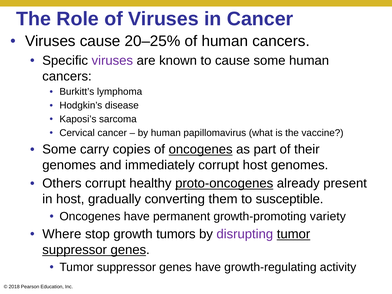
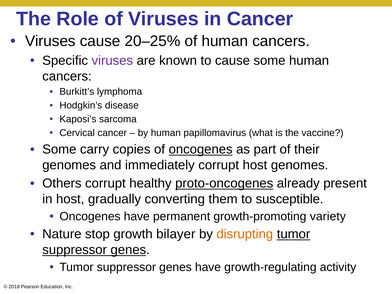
Where: Where -> Nature
tumors: tumors -> bilayer
disrupting colour: purple -> orange
